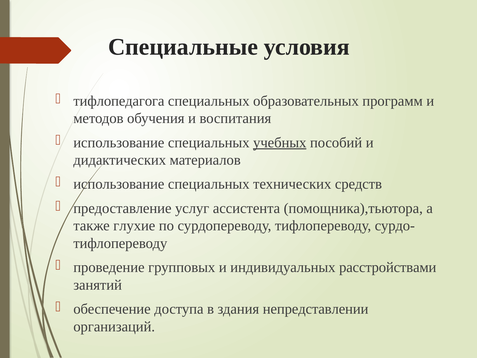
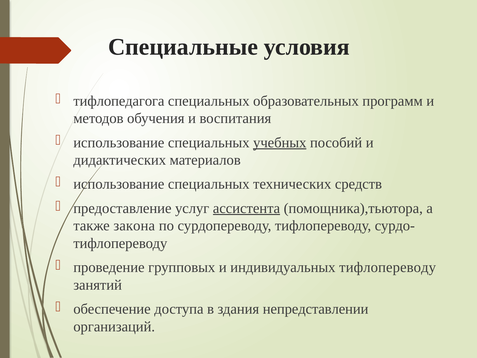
ассистента underline: none -> present
глухие: глухие -> закона
индивидуальных расстройствами: расстройствами -> тифлопереводу
